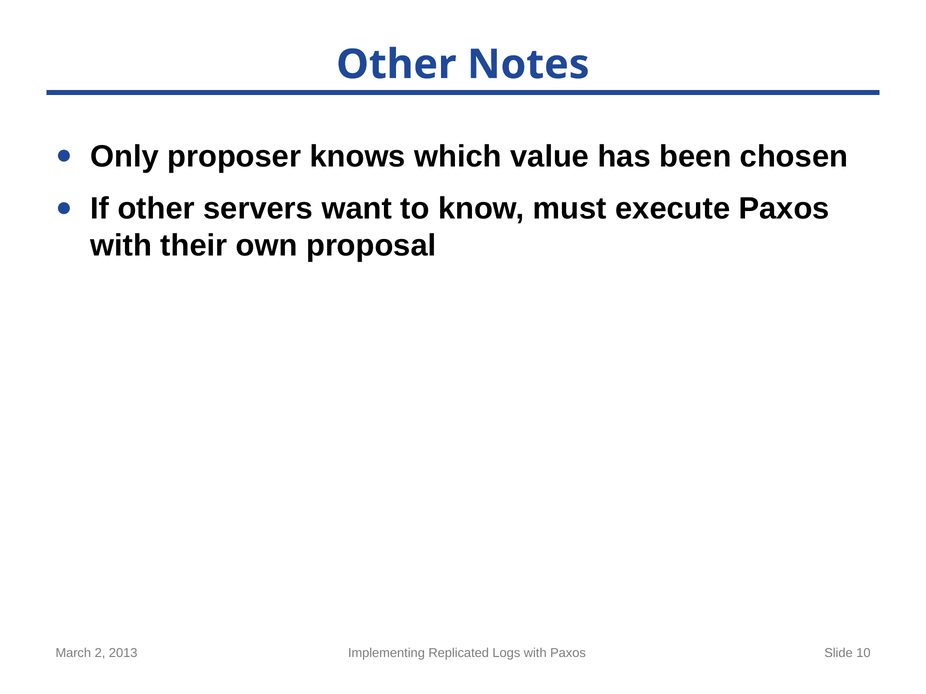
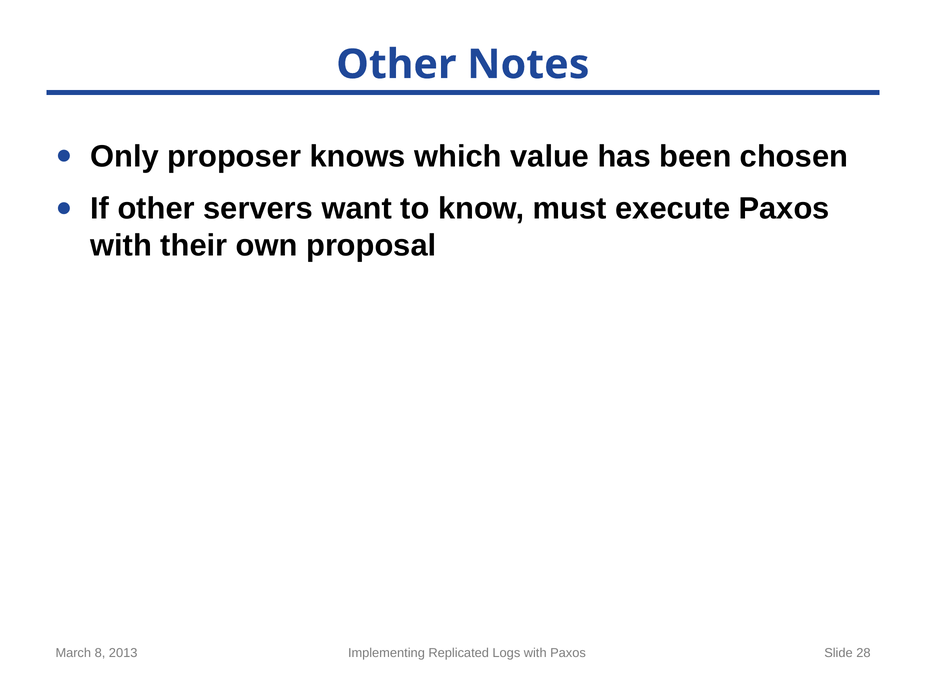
2: 2 -> 8
10: 10 -> 28
